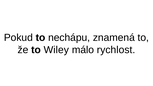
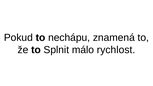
Wiley: Wiley -> Splnit
